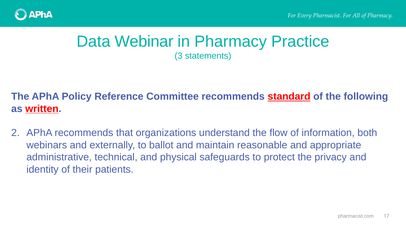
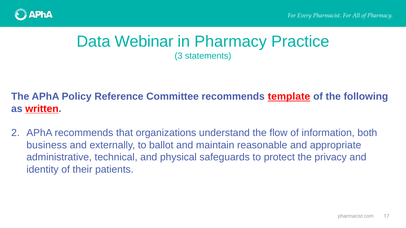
standard: standard -> template
webinars: webinars -> business
